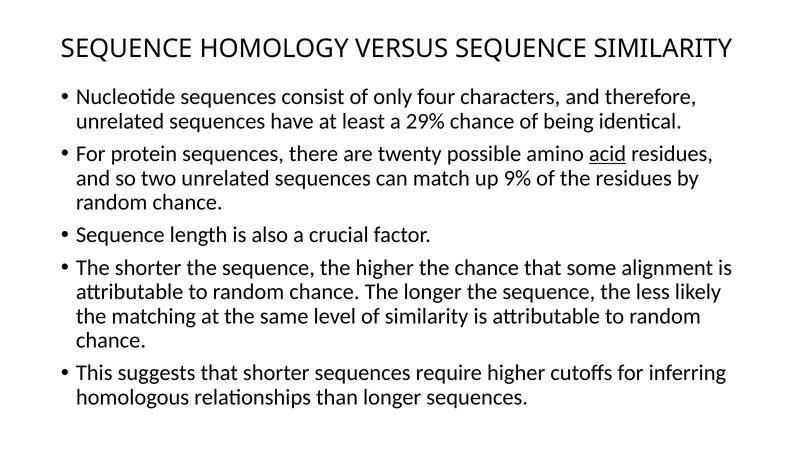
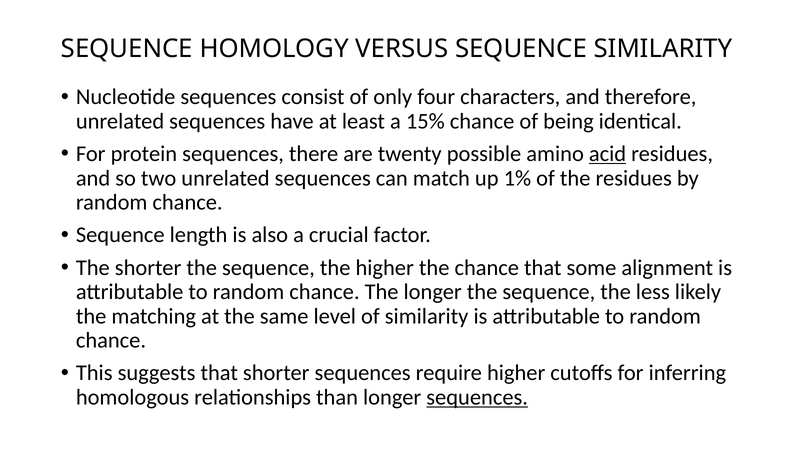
29%: 29% -> 15%
9%: 9% -> 1%
sequences at (477, 398) underline: none -> present
